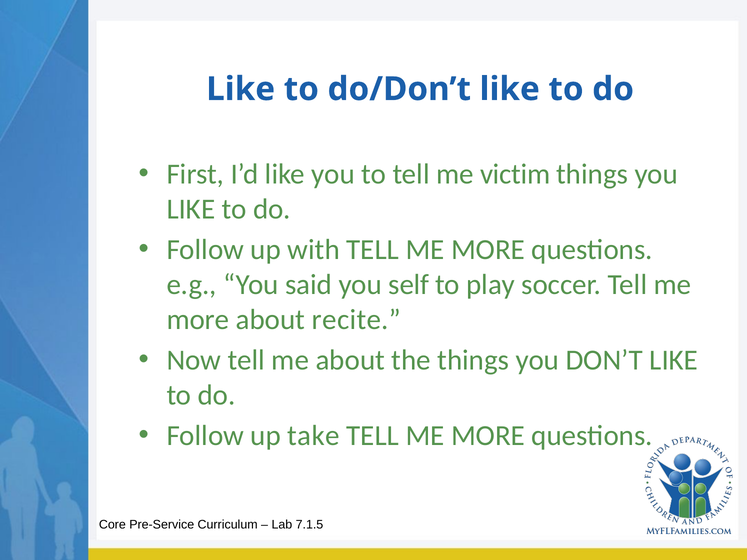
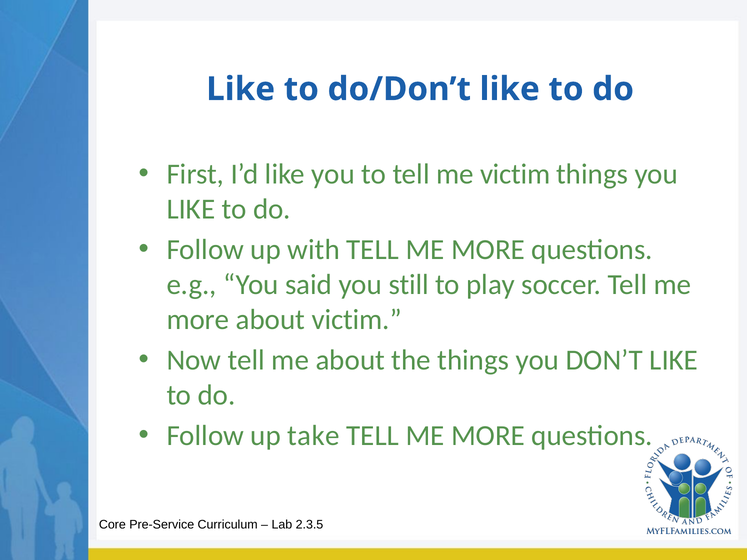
self: self -> still
about recite: recite -> victim
7.1.5: 7.1.5 -> 2.3.5
